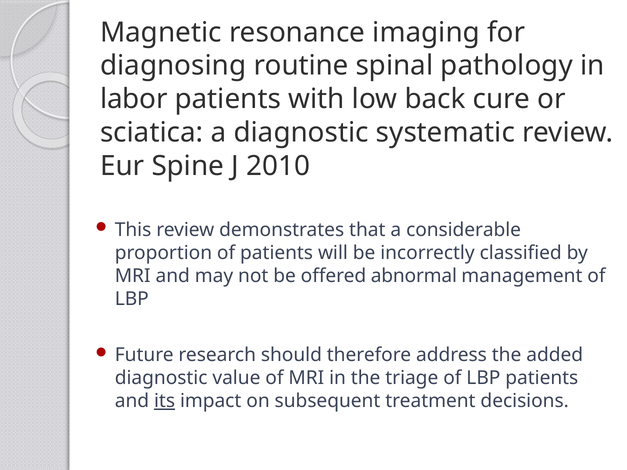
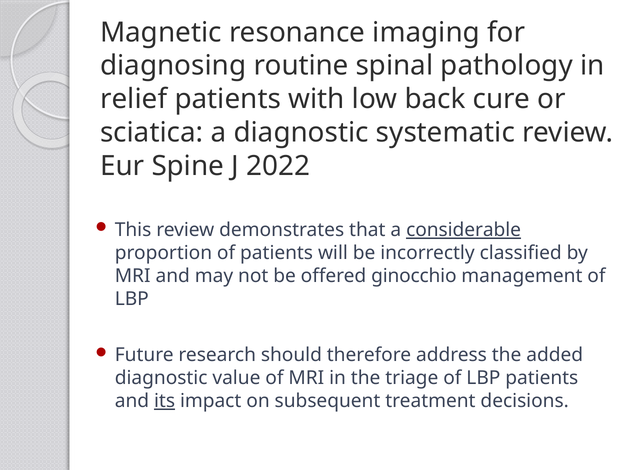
labor: labor -> relief
2010: 2010 -> 2022
considerable underline: none -> present
abnormal: abnormal -> ginocchio
